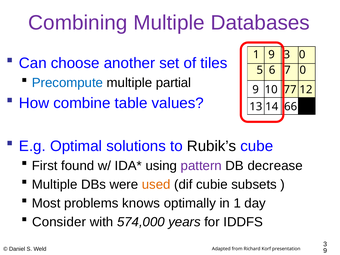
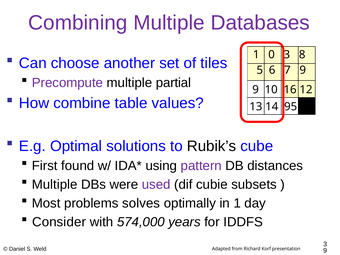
1 9: 9 -> 0
0 at (302, 55): 0 -> 8
7 0: 0 -> 9
Precompute colour: blue -> purple
77: 77 -> 16
66: 66 -> 95
decrease: decrease -> distances
used colour: orange -> purple
knows: knows -> solves
